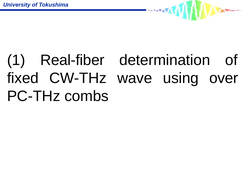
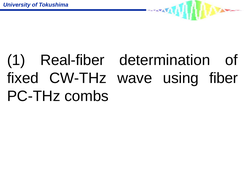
over: over -> fiber
